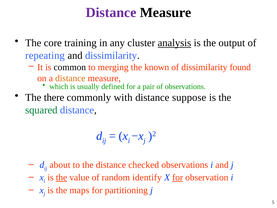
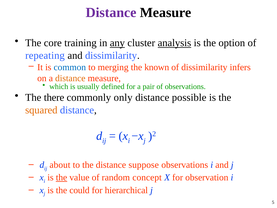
any underline: none -> present
output: output -> option
common colour: black -> blue
found: found -> infers
with: with -> only
suppose: suppose -> possible
squared colour: green -> orange
checked: checked -> suppose
identify: identify -> concept
for at (178, 177) underline: present -> none
maps: maps -> could
partitioning: partitioning -> hierarchical
